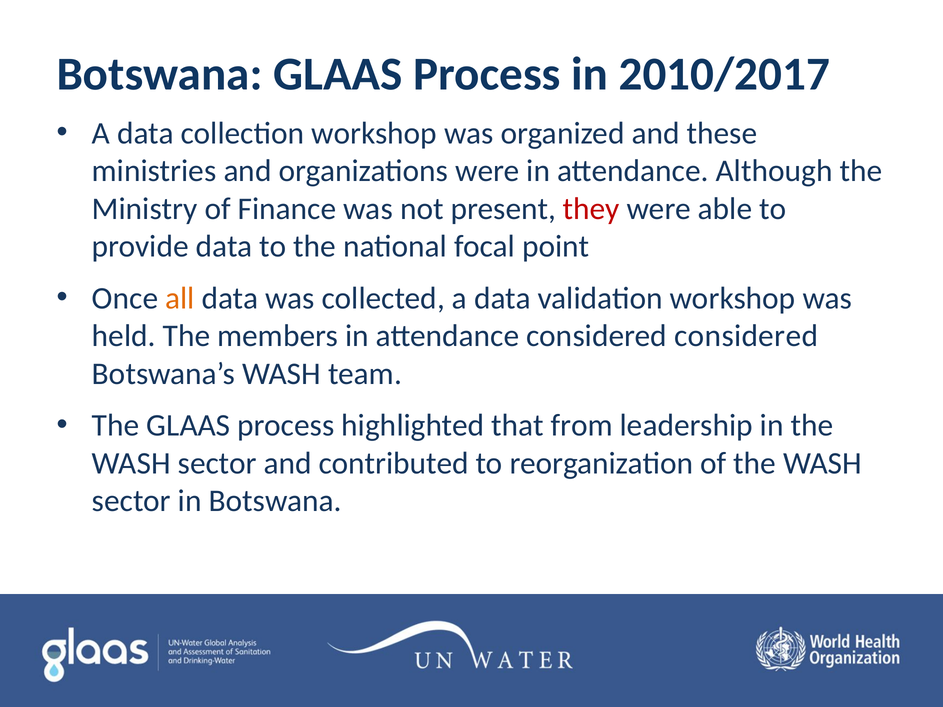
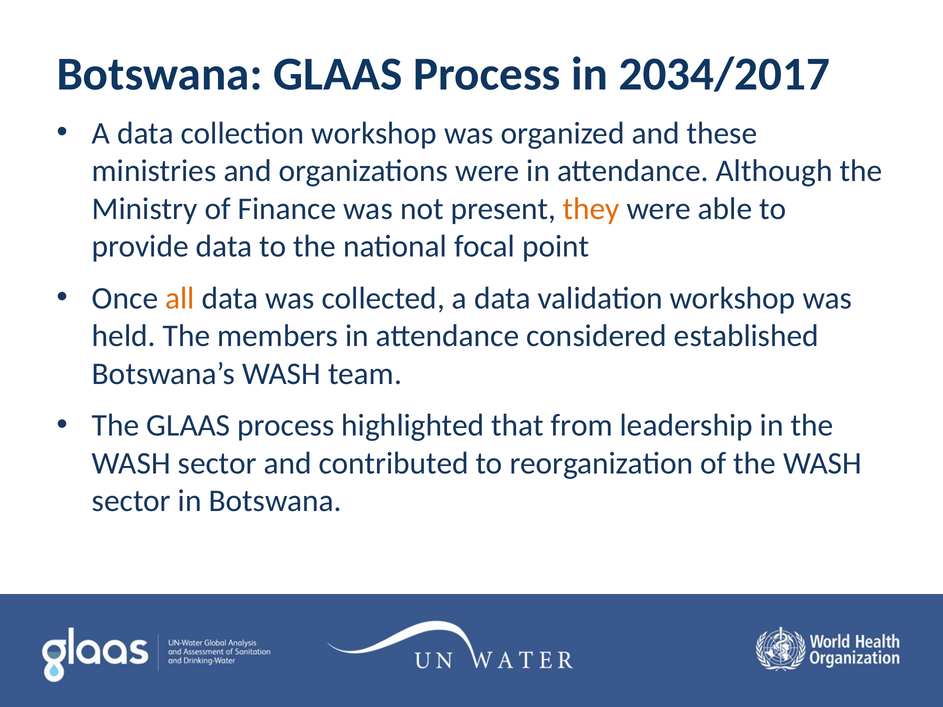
2010/2017: 2010/2017 -> 2034/2017
they colour: red -> orange
considered considered: considered -> established
